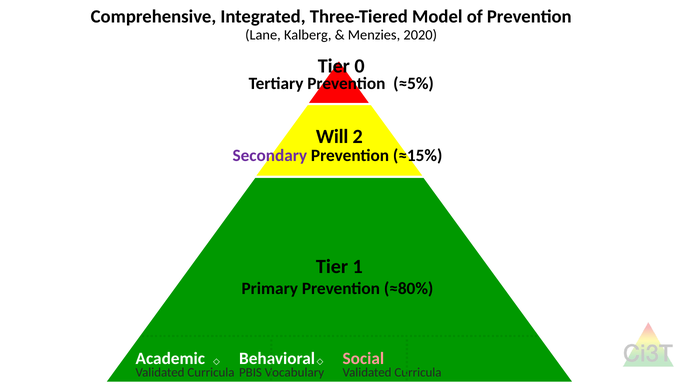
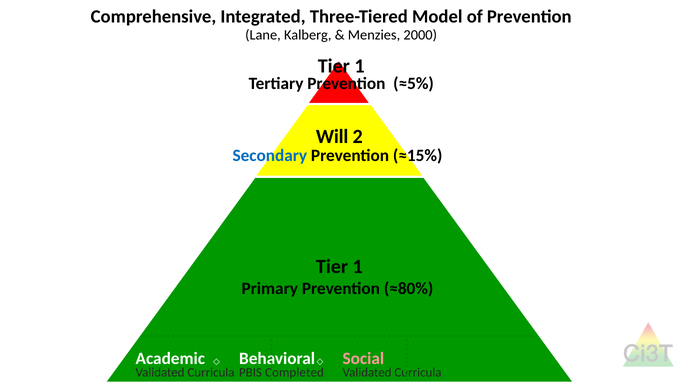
2020: 2020 -> 2000
0 at (360, 66): 0 -> 1
Secondary colour: purple -> blue
Vocabulary: Vocabulary -> Completed
